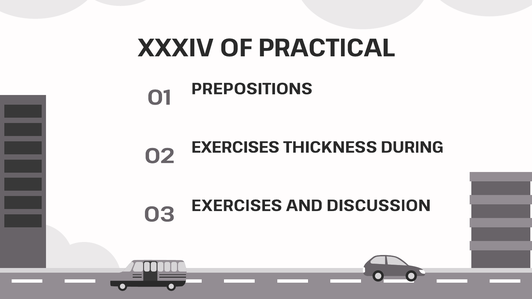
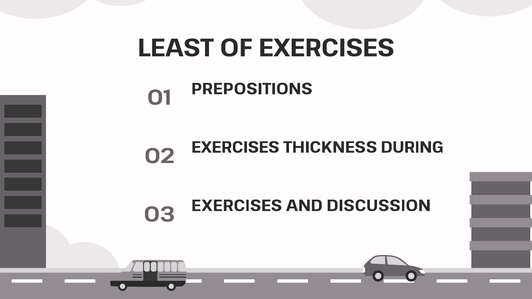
XXXIV: XXXIV -> LEAST
OF PRACTICAL: PRACTICAL -> EXERCISES
